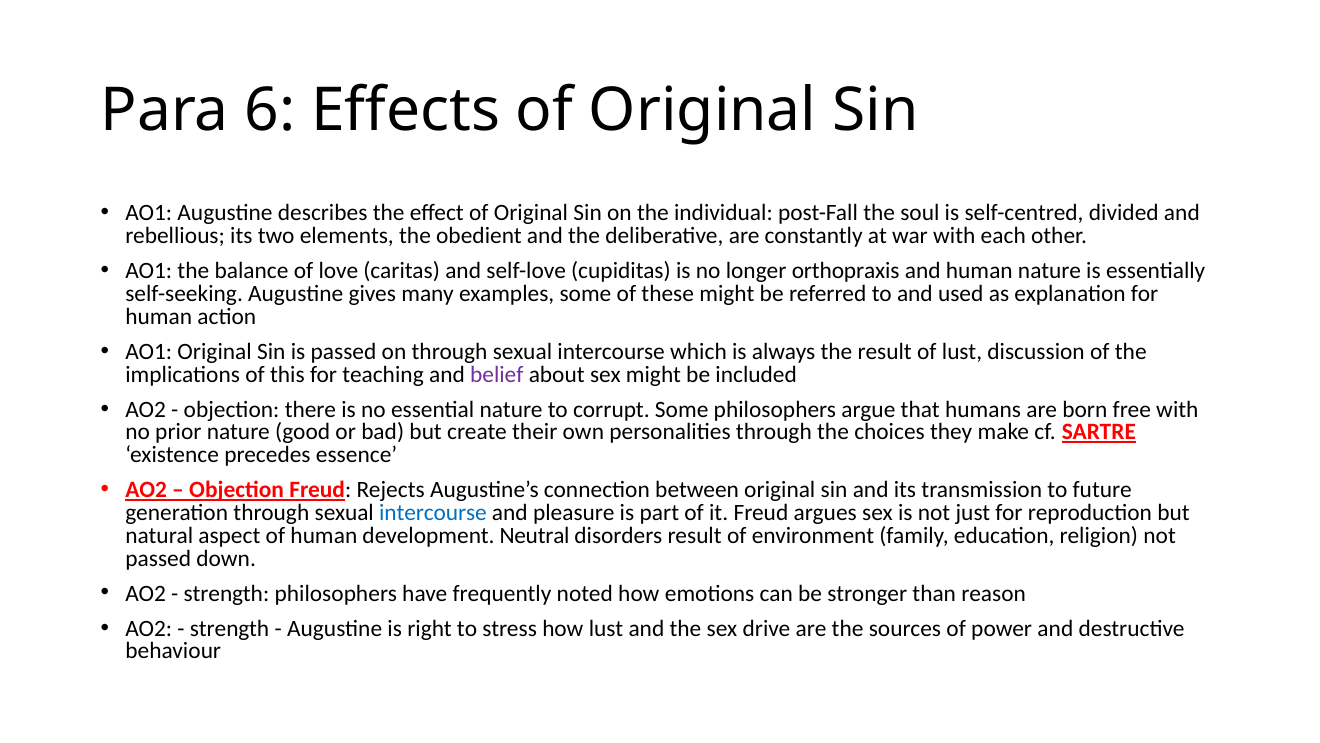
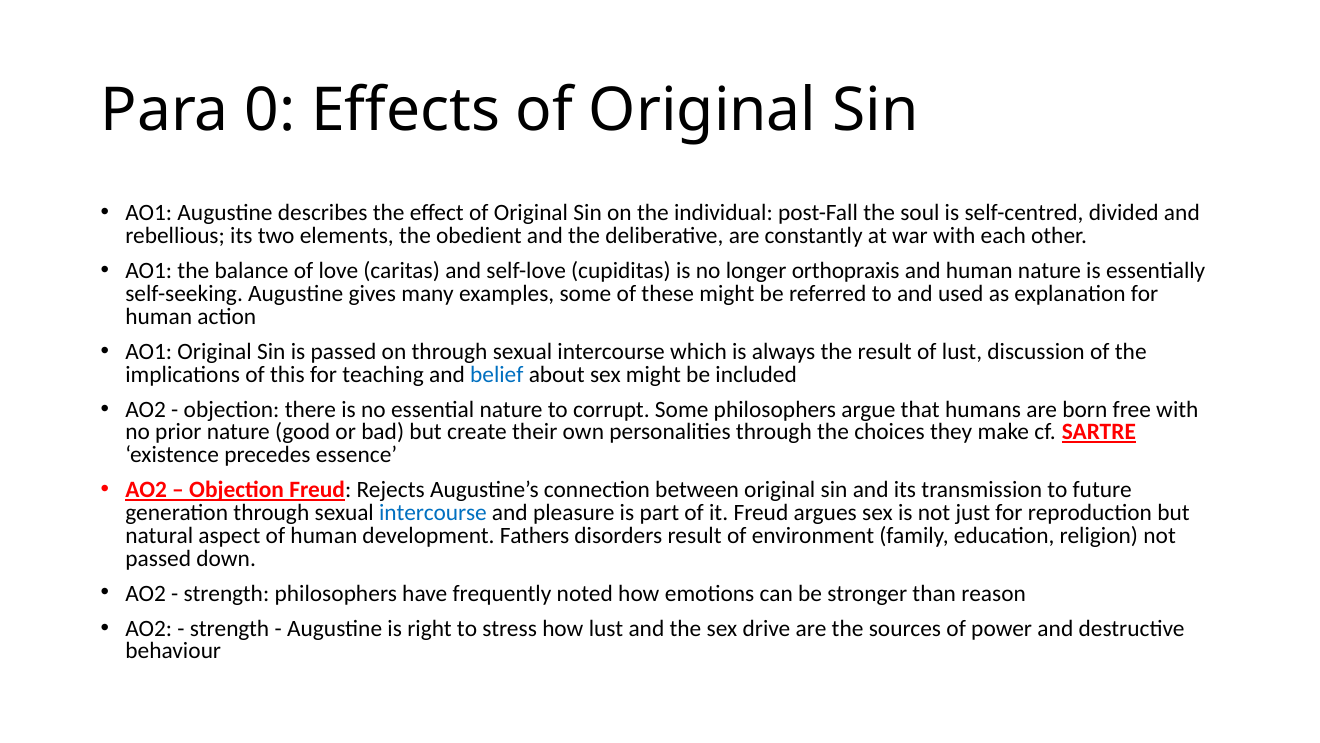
6: 6 -> 0
belief colour: purple -> blue
Neutral: Neutral -> Fathers
